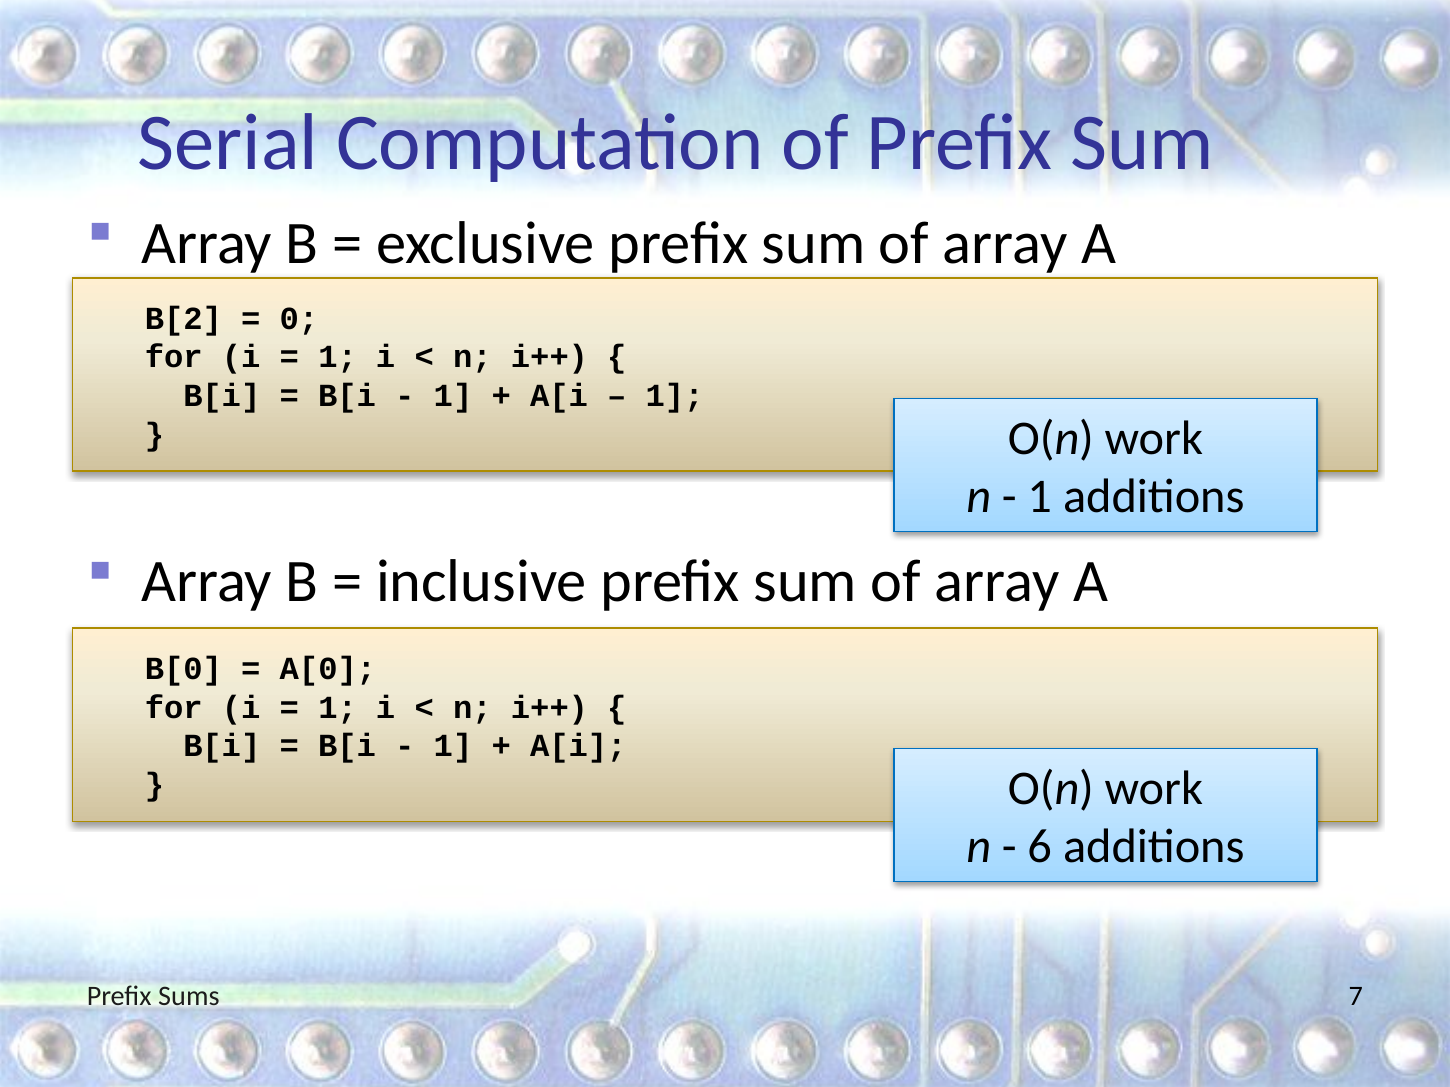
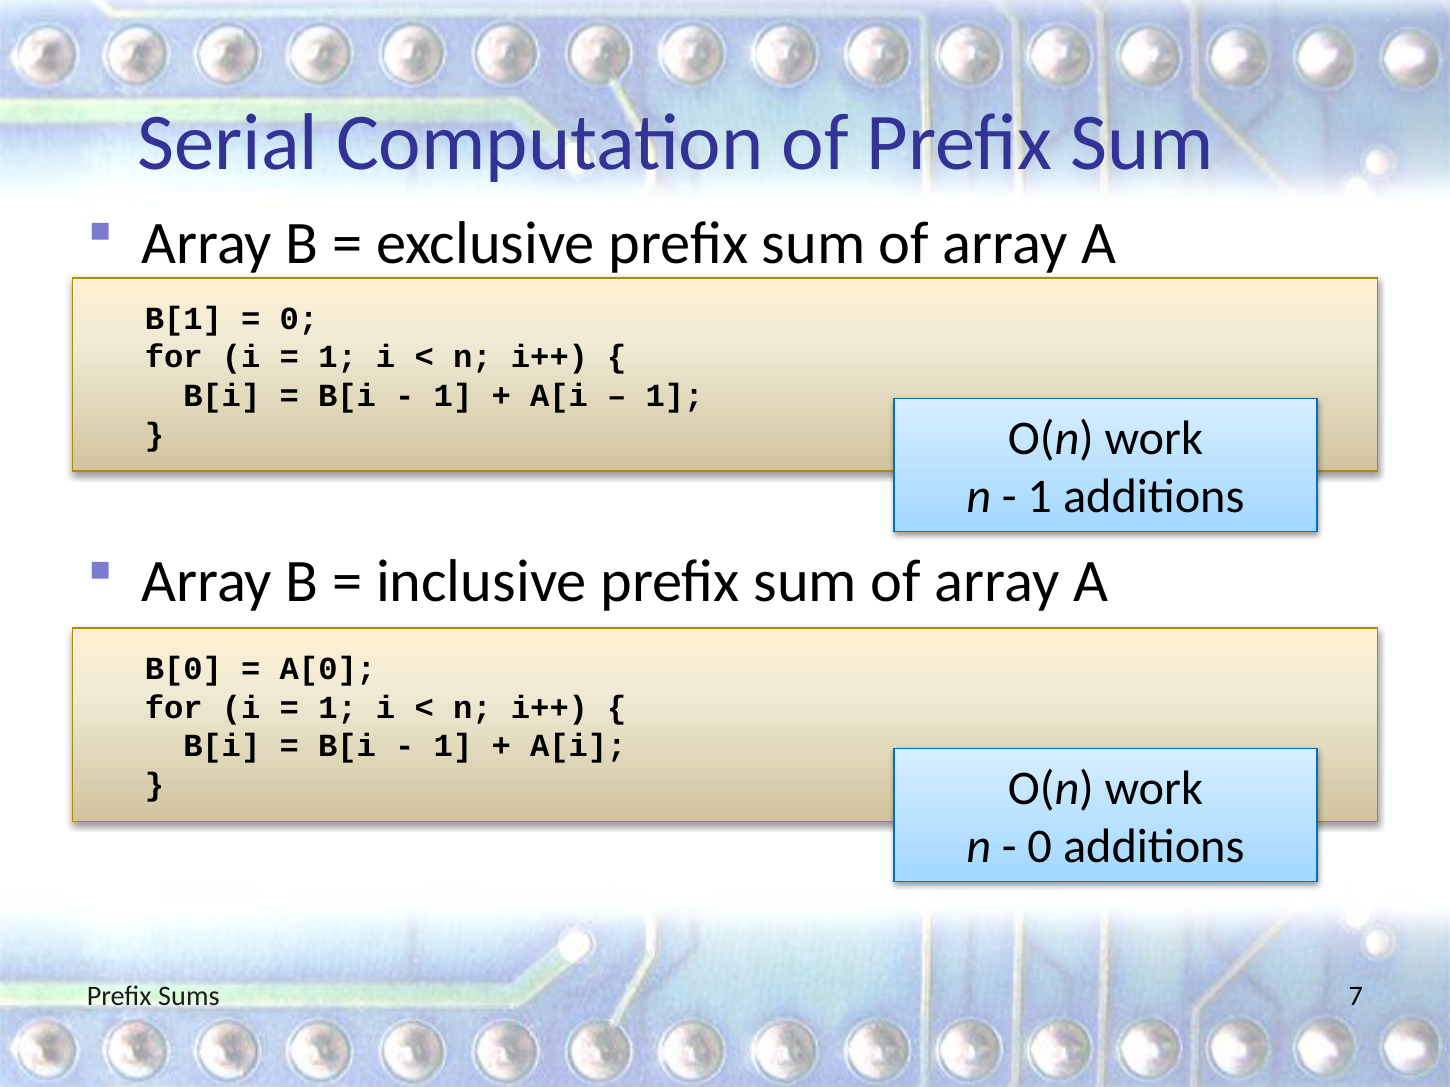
B[2: B[2 -> B[1
6 at (1040, 847): 6 -> 0
